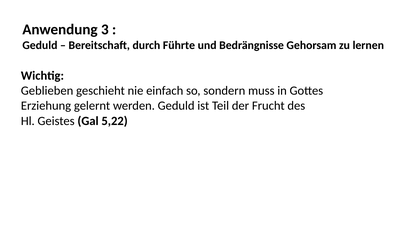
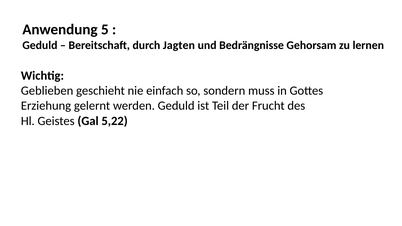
3: 3 -> 5
Führte: Führte -> Jagten
